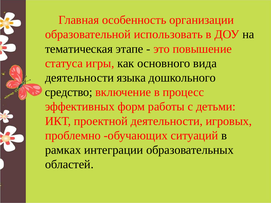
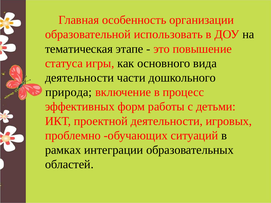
языка: языка -> части
средство: средство -> природа
